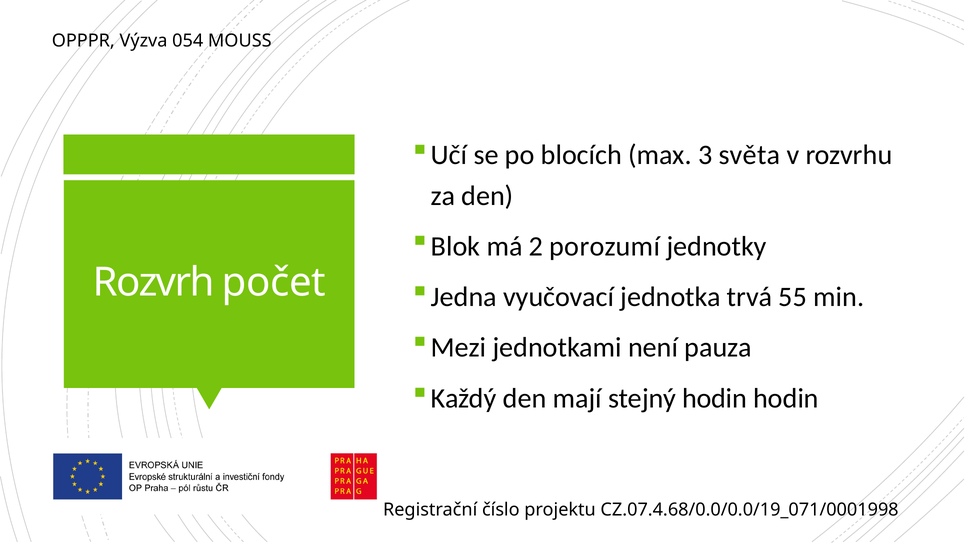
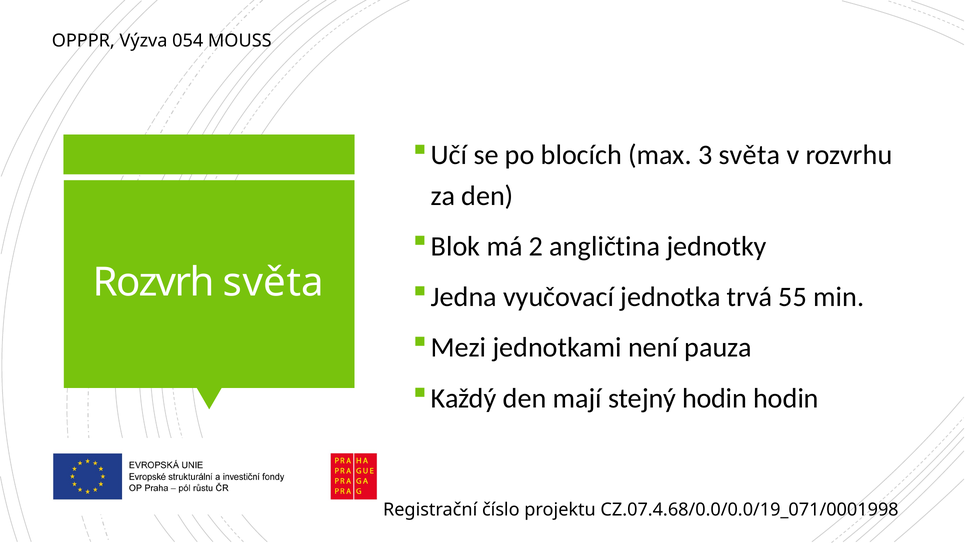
porozumí: porozumí -> angličtina
Rozvrh počet: počet -> světa
